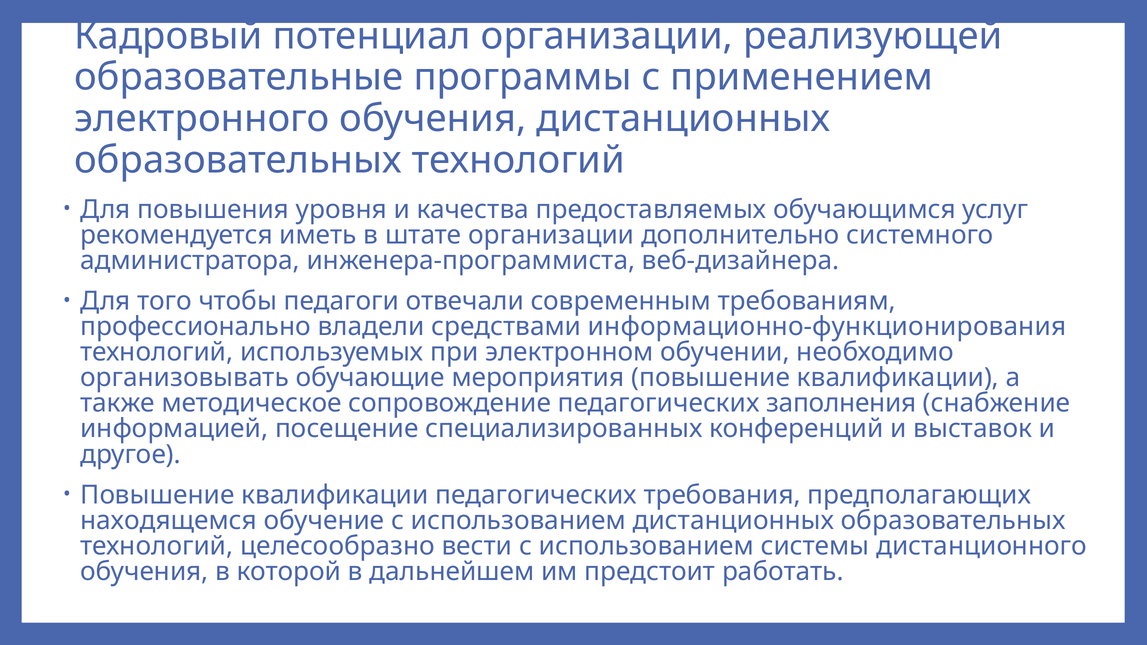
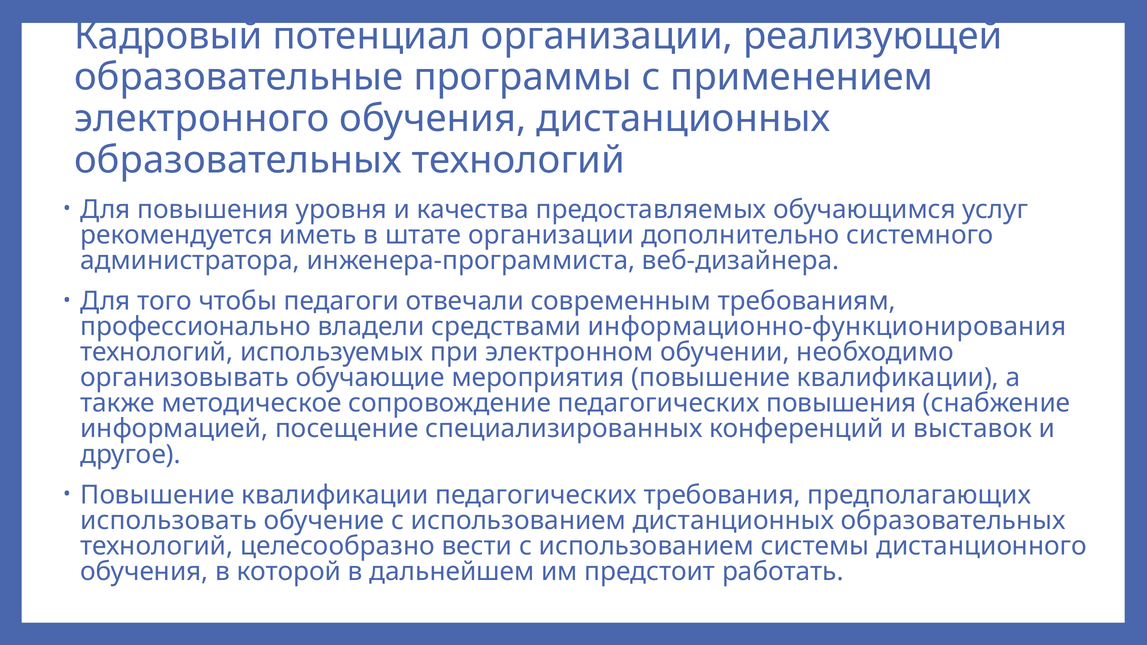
педагогических заполнения: заполнения -> повышения
находящемся: находящемся -> использовать
